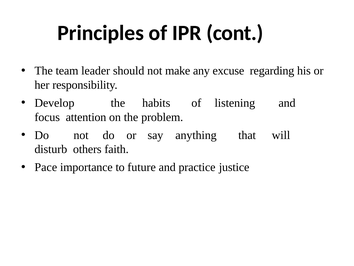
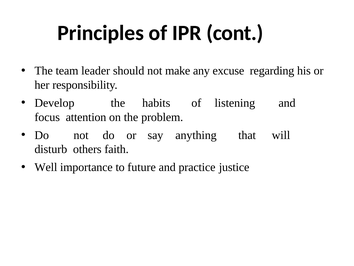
Pace: Pace -> Well
